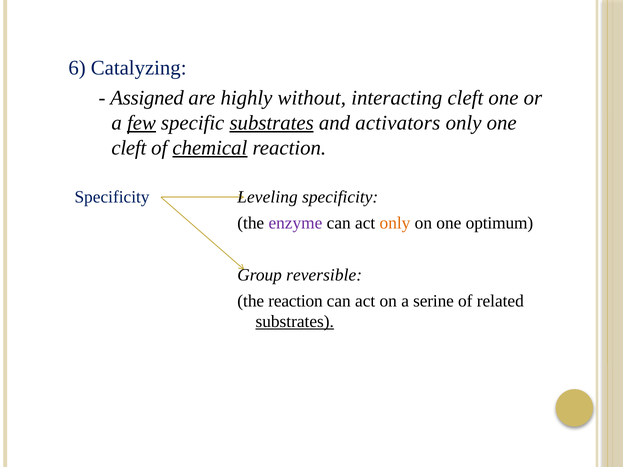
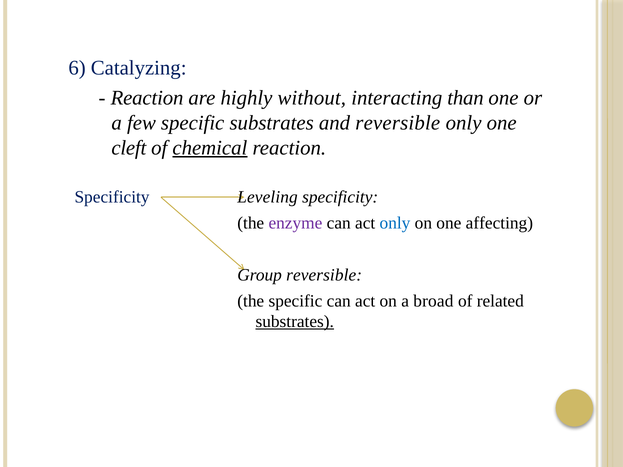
Assigned at (147, 98): Assigned -> Reaction
interacting cleft: cleft -> than
few underline: present -> none
substrates at (272, 123) underline: present -> none
and activators: activators -> reversible
only at (395, 223) colour: orange -> blue
optimum: optimum -> affecting
the reaction: reaction -> specific
serine: serine -> broad
